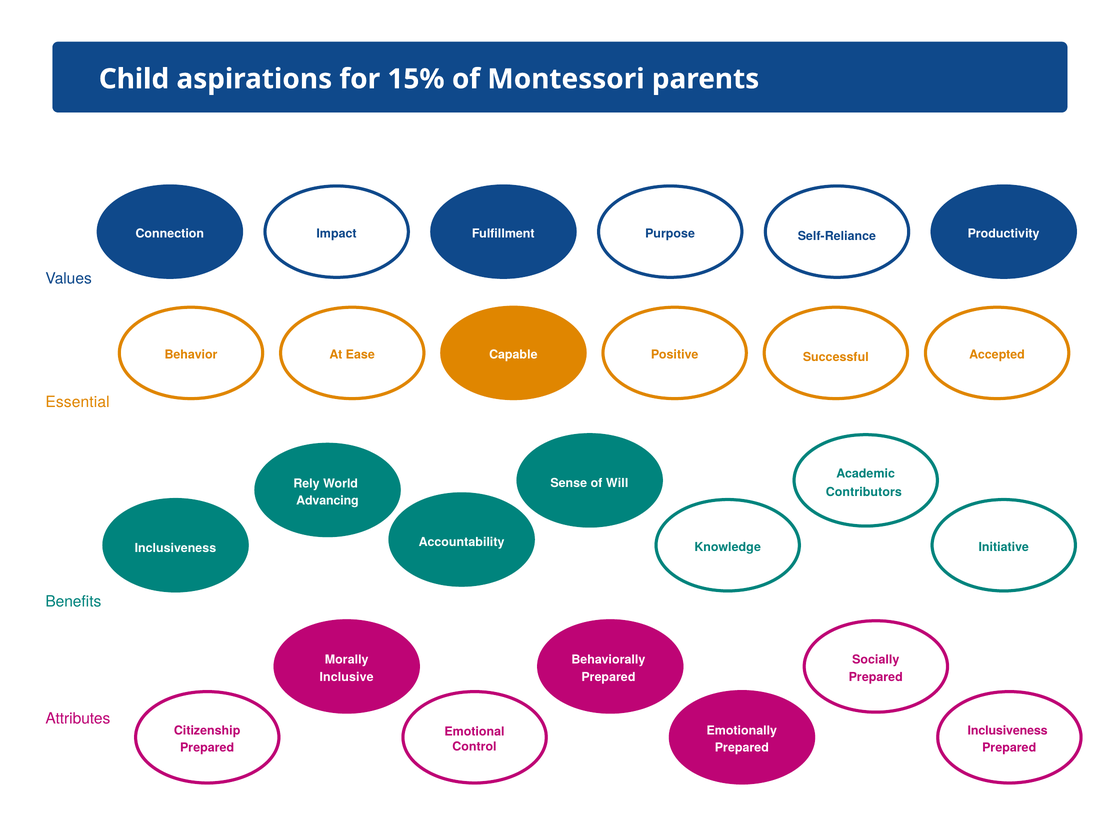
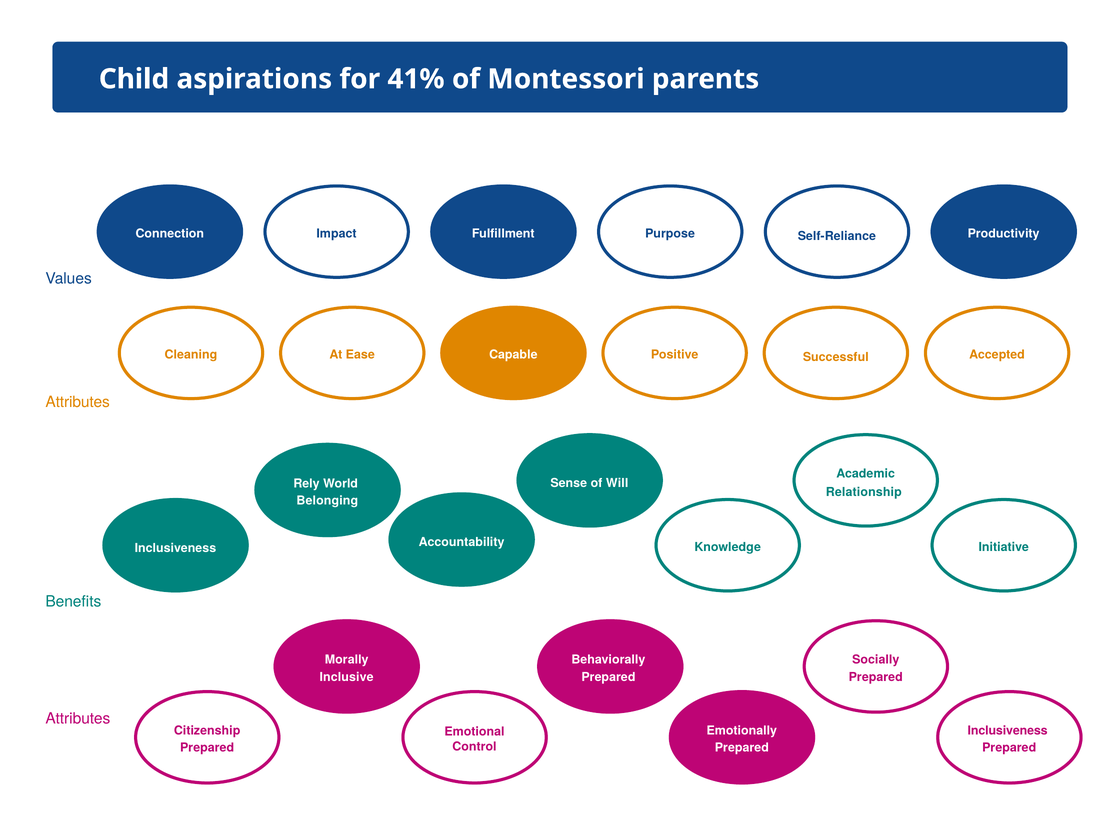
15%: 15% -> 41%
Behavior: Behavior -> Cleaning
Essential at (78, 402): Essential -> Attributes
Contributors: Contributors -> Relationship
Advancing: Advancing -> Belonging
